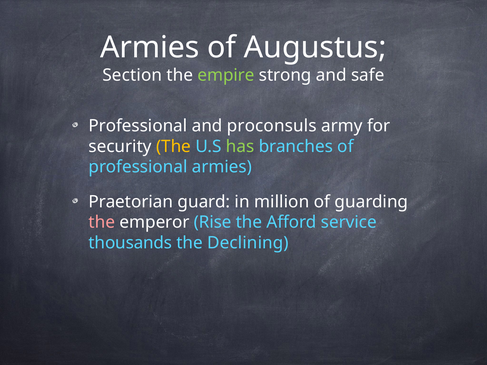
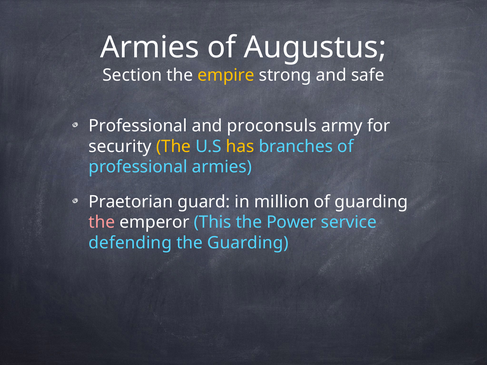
empire colour: light green -> yellow
has colour: light green -> yellow
Rise: Rise -> This
Afford: Afford -> Power
thousands: thousands -> defending
the Declining: Declining -> Guarding
